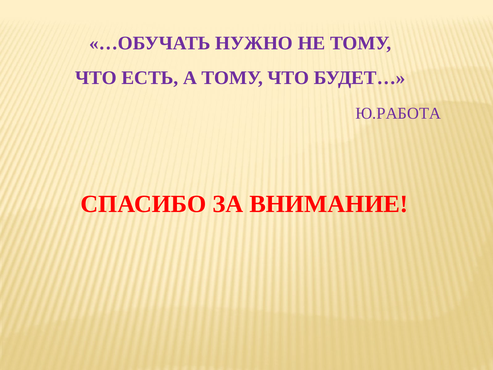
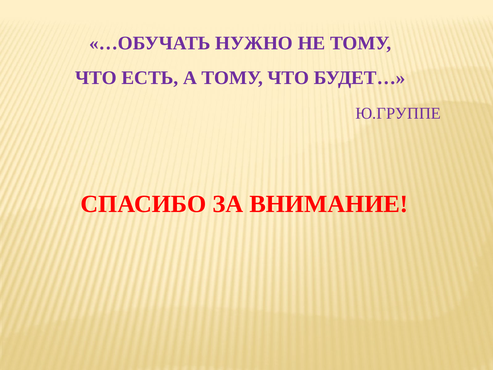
Ю.РАБОТА: Ю.РАБОТА -> Ю.ГРУППЕ
